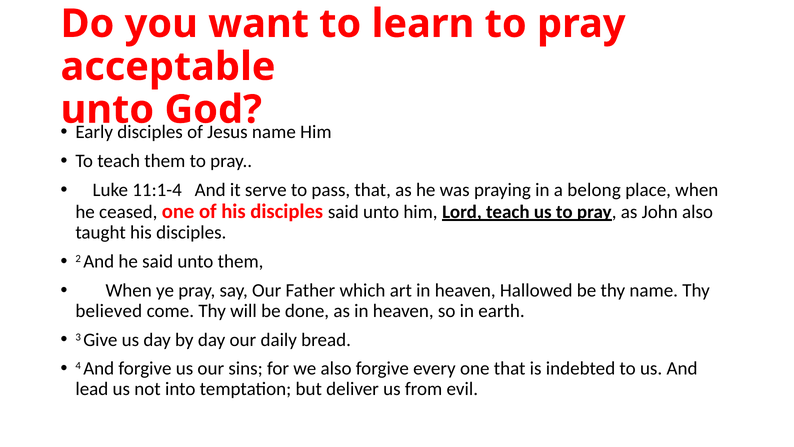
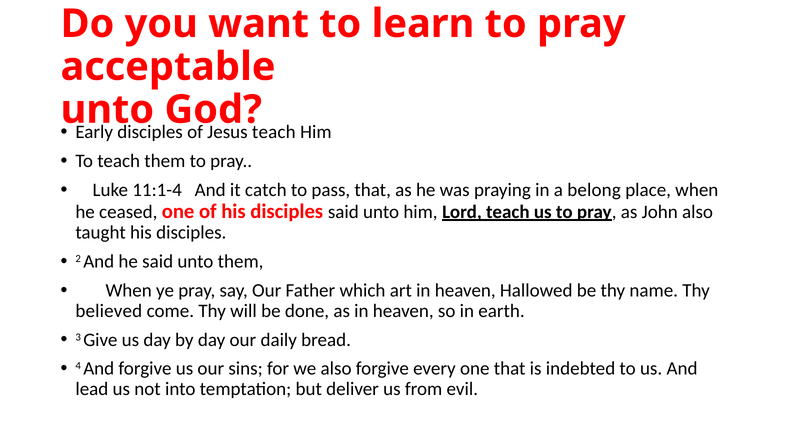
name at (274, 132): name -> teach
serve: serve -> catch
